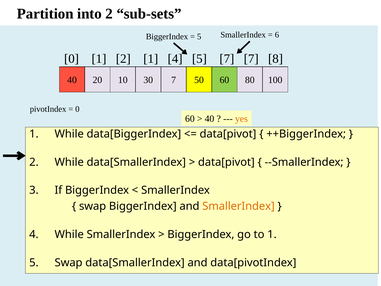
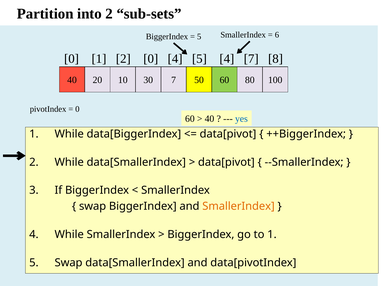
2 1: 1 -> 0
5 7: 7 -> 4
yes colour: orange -> blue
